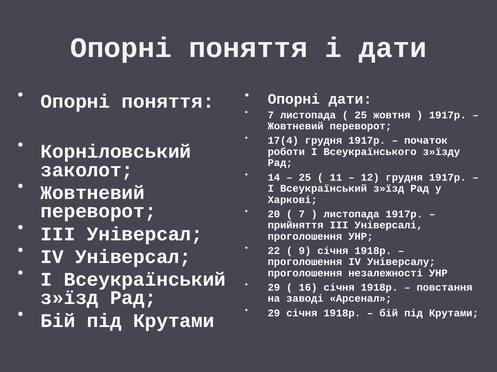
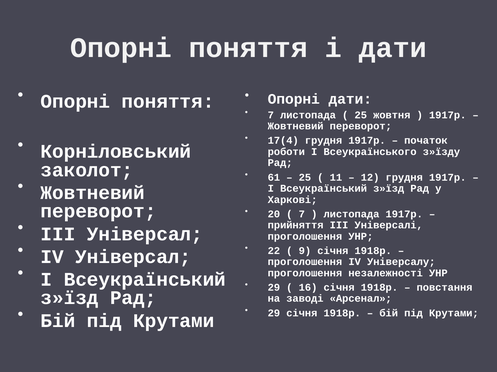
14: 14 -> 61
